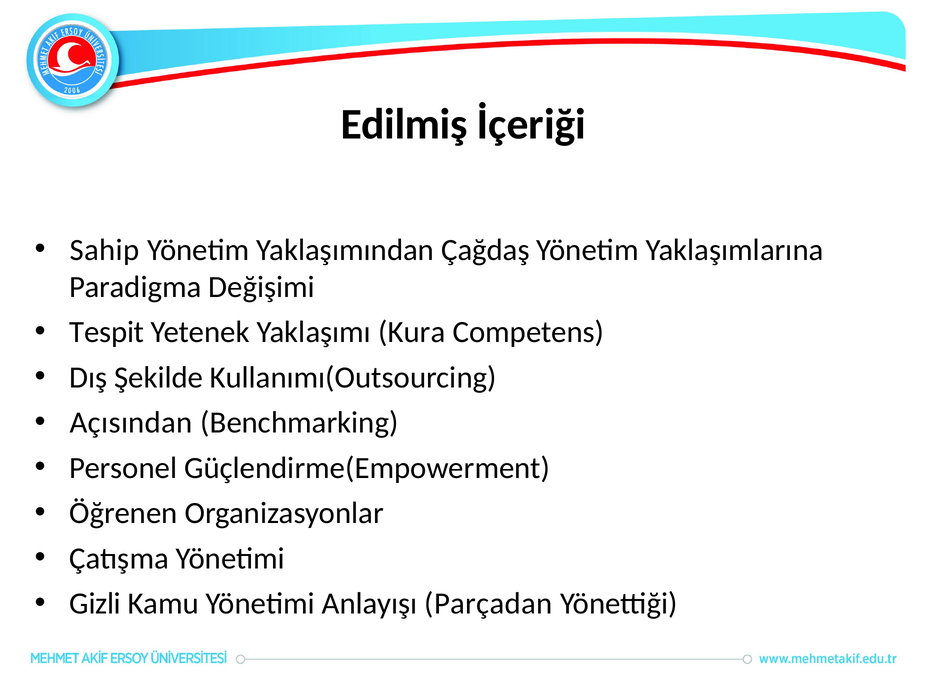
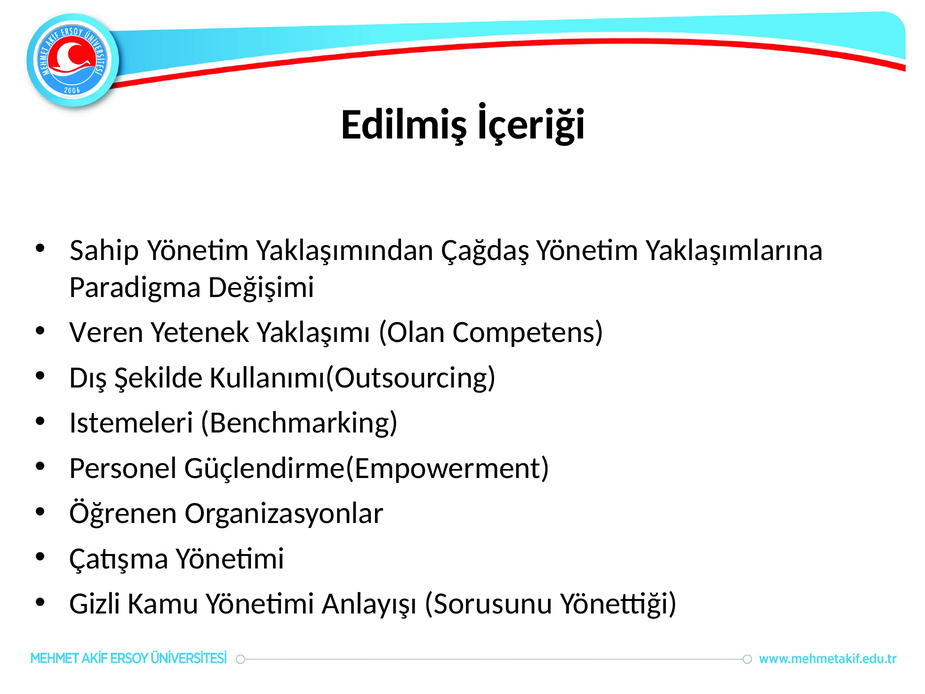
Tespit: Tespit -> Veren
Kura: Kura -> Olan
Açısından: Açısından -> Istemeleri
Parçadan: Parçadan -> Sorusunu
